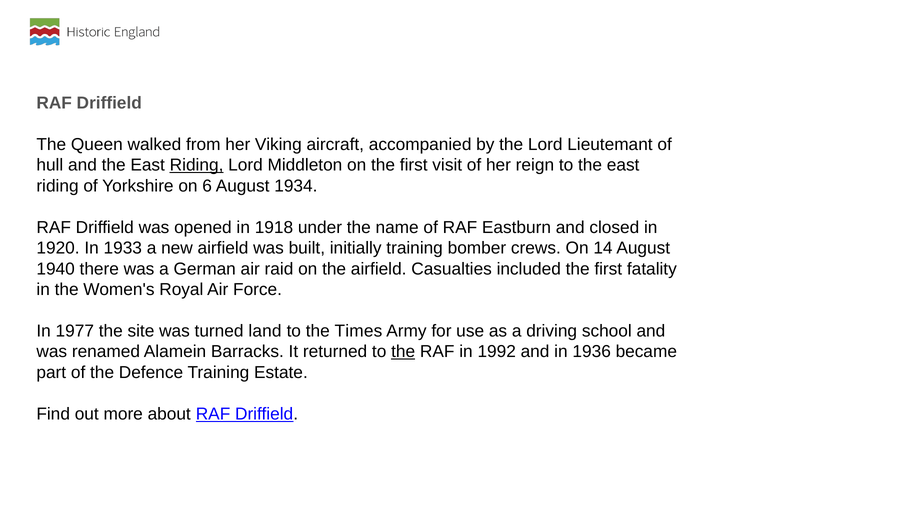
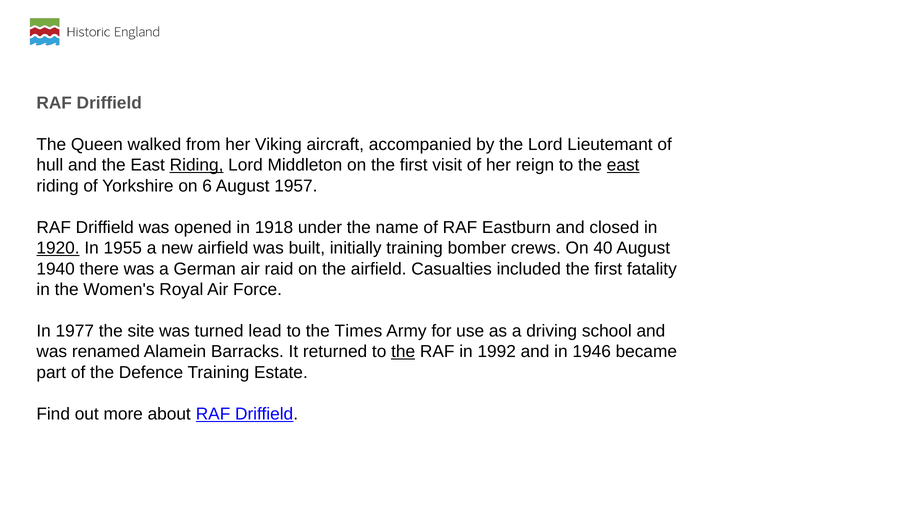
east at (623, 165) underline: none -> present
1934: 1934 -> 1957
1920 underline: none -> present
1933: 1933 -> 1955
14: 14 -> 40
land: land -> lead
1936: 1936 -> 1946
